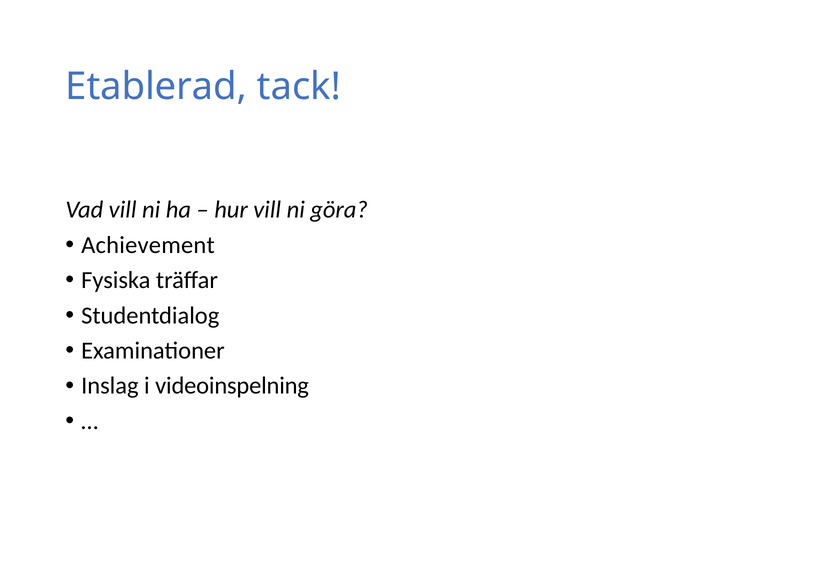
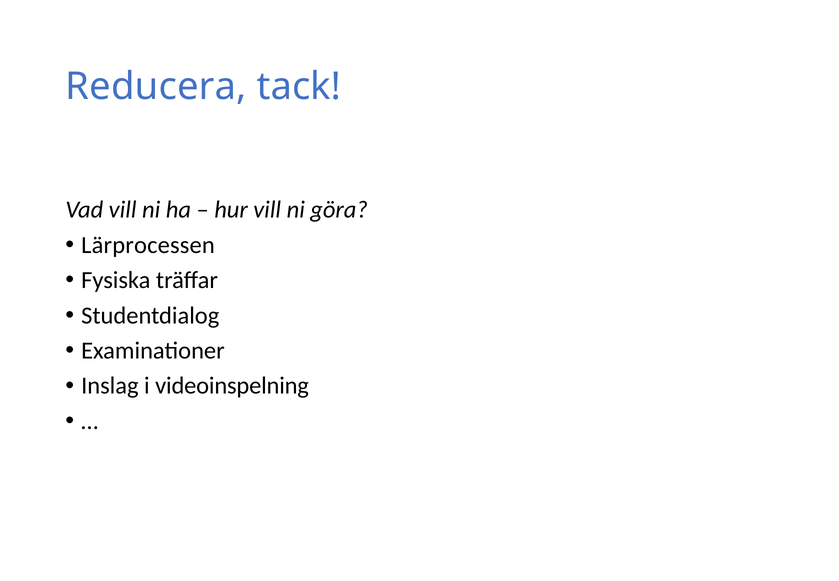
Etablerad: Etablerad -> Reducera
Achievement: Achievement -> Lärprocessen
